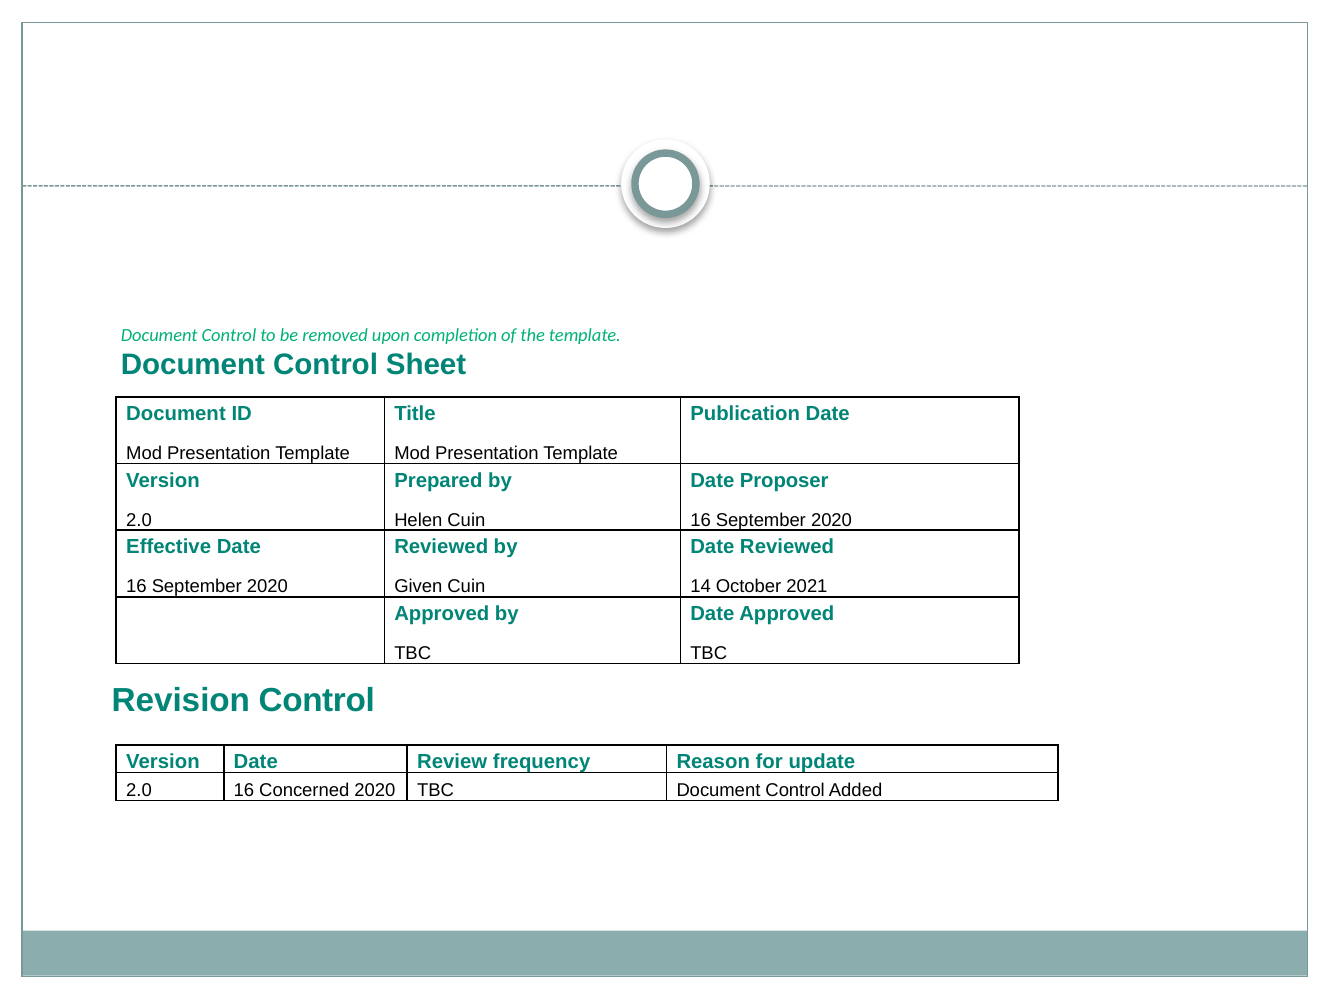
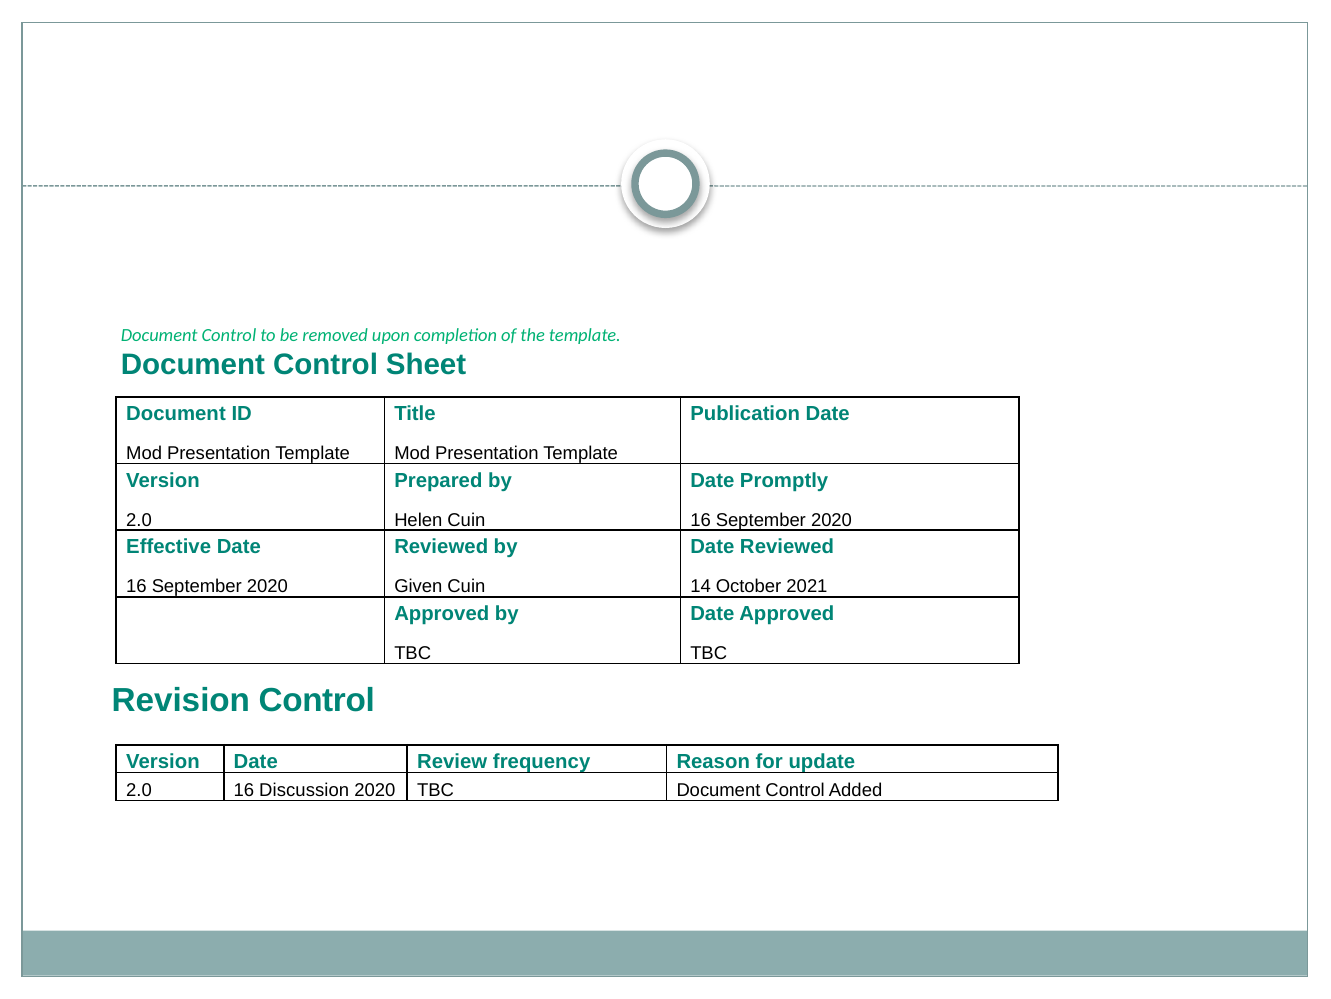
Proposer: Proposer -> Promptly
Concerned: Concerned -> Discussion
